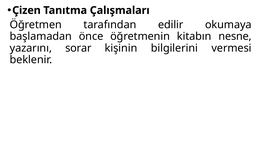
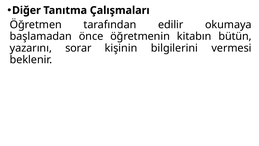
Çizen: Çizen -> Diğer
nesne: nesne -> bütün
